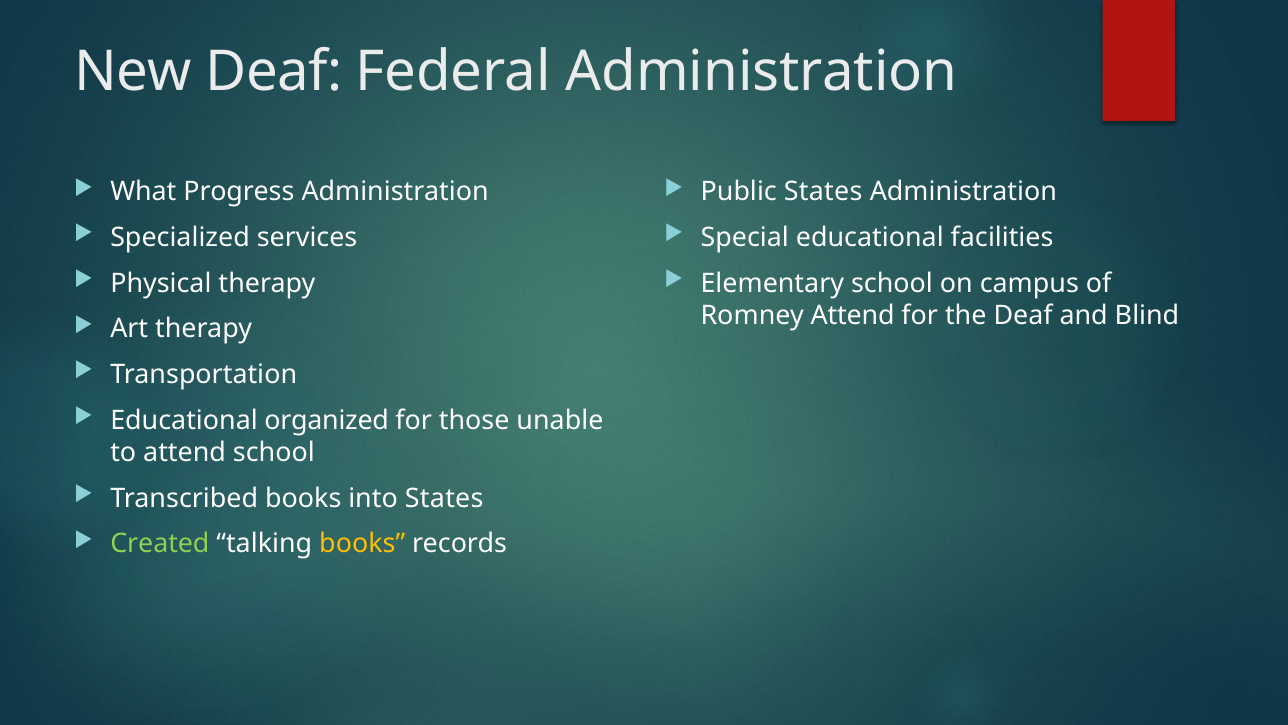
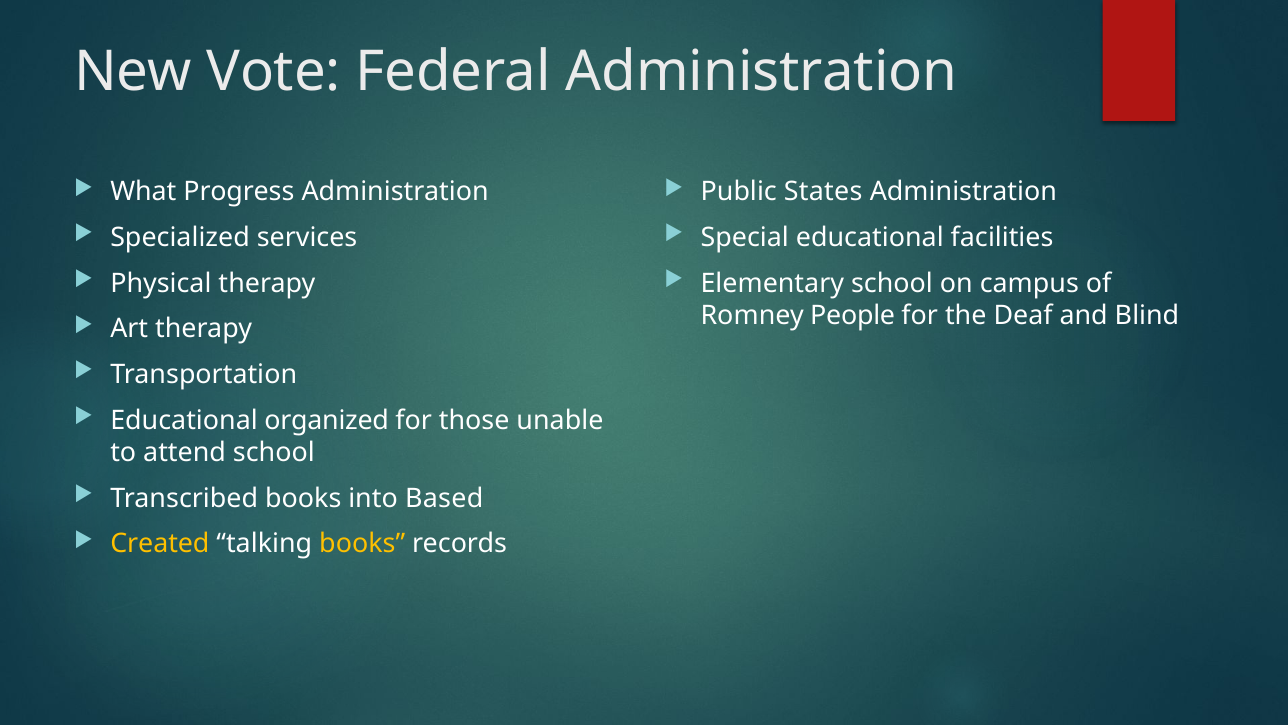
New Deaf: Deaf -> Vote
Romney Attend: Attend -> People
into States: States -> Based
Created colour: light green -> yellow
